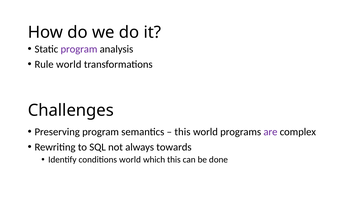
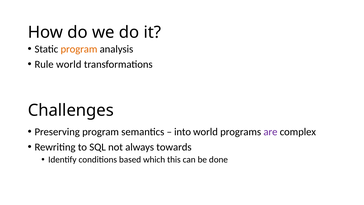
program at (79, 49) colour: purple -> orange
this at (182, 132): this -> into
conditions world: world -> based
